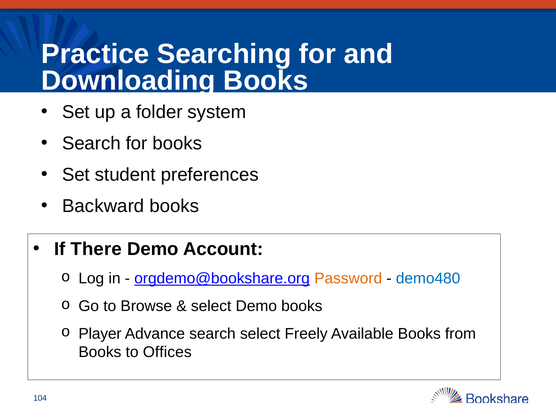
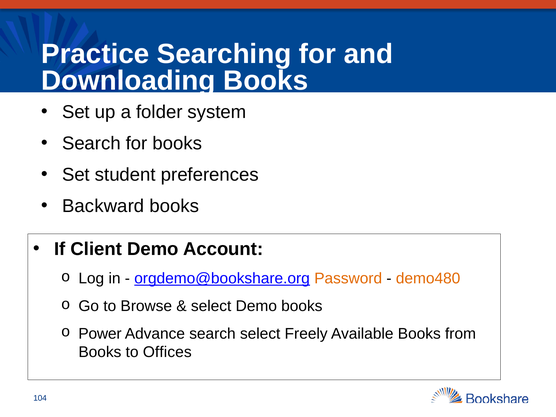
There: There -> Client
demo480 colour: blue -> orange
Player: Player -> Power
